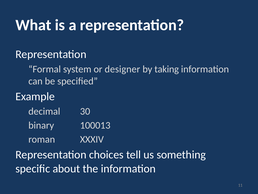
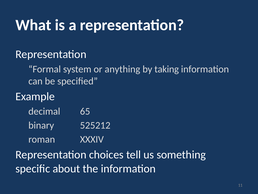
designer: designer -> anything
30: 30 -> 65
100013: 100013 -> 525212
